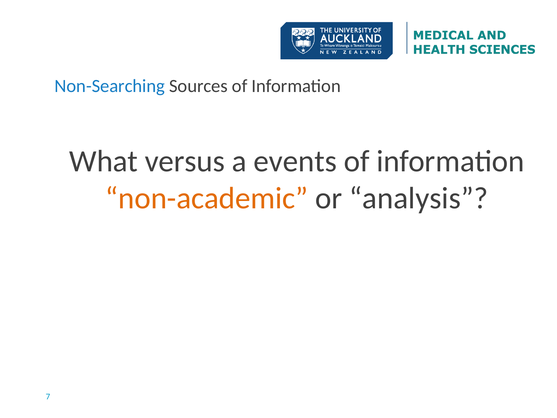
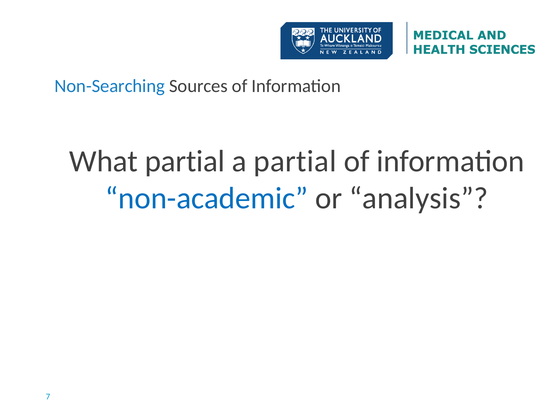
What versus: versus -> partial
a events: events -> partial
non-academic colour: orange -> blue
